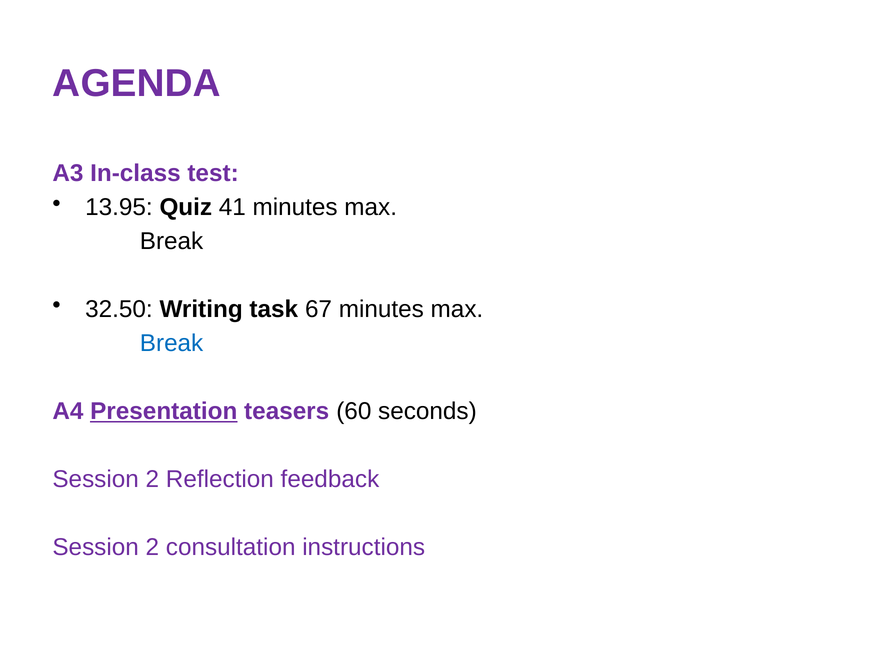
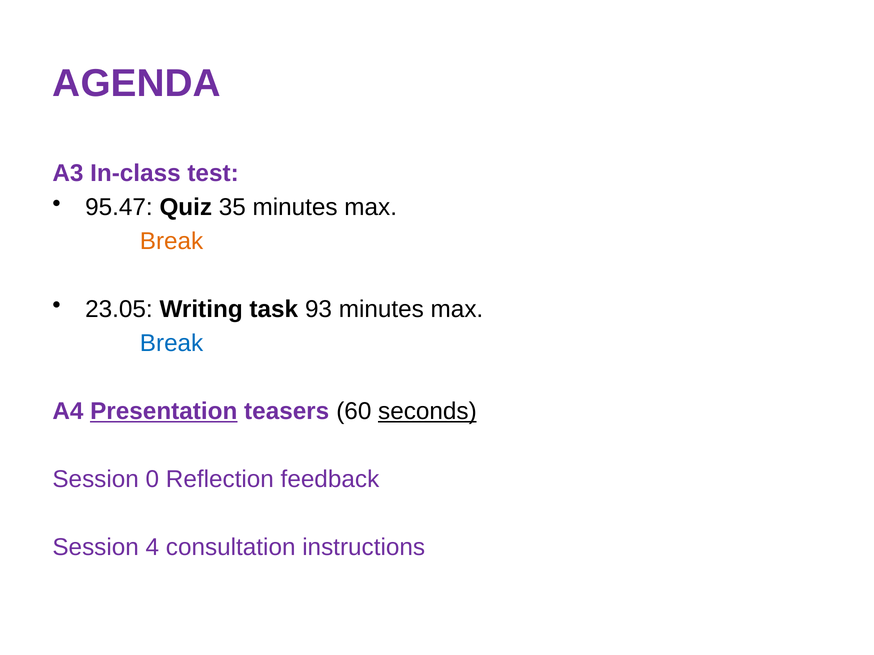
13.95: 13.95 -> 95.47
41: 41 -> 35
Break at (172, 242) colour: black -> orange
32.50: 32.50 -> 23.05
67: 67 -> 93
seconds underline: none -> present
2 at (152, 480): 2 -> 0
2 at (152, 548): 2 -> 4
